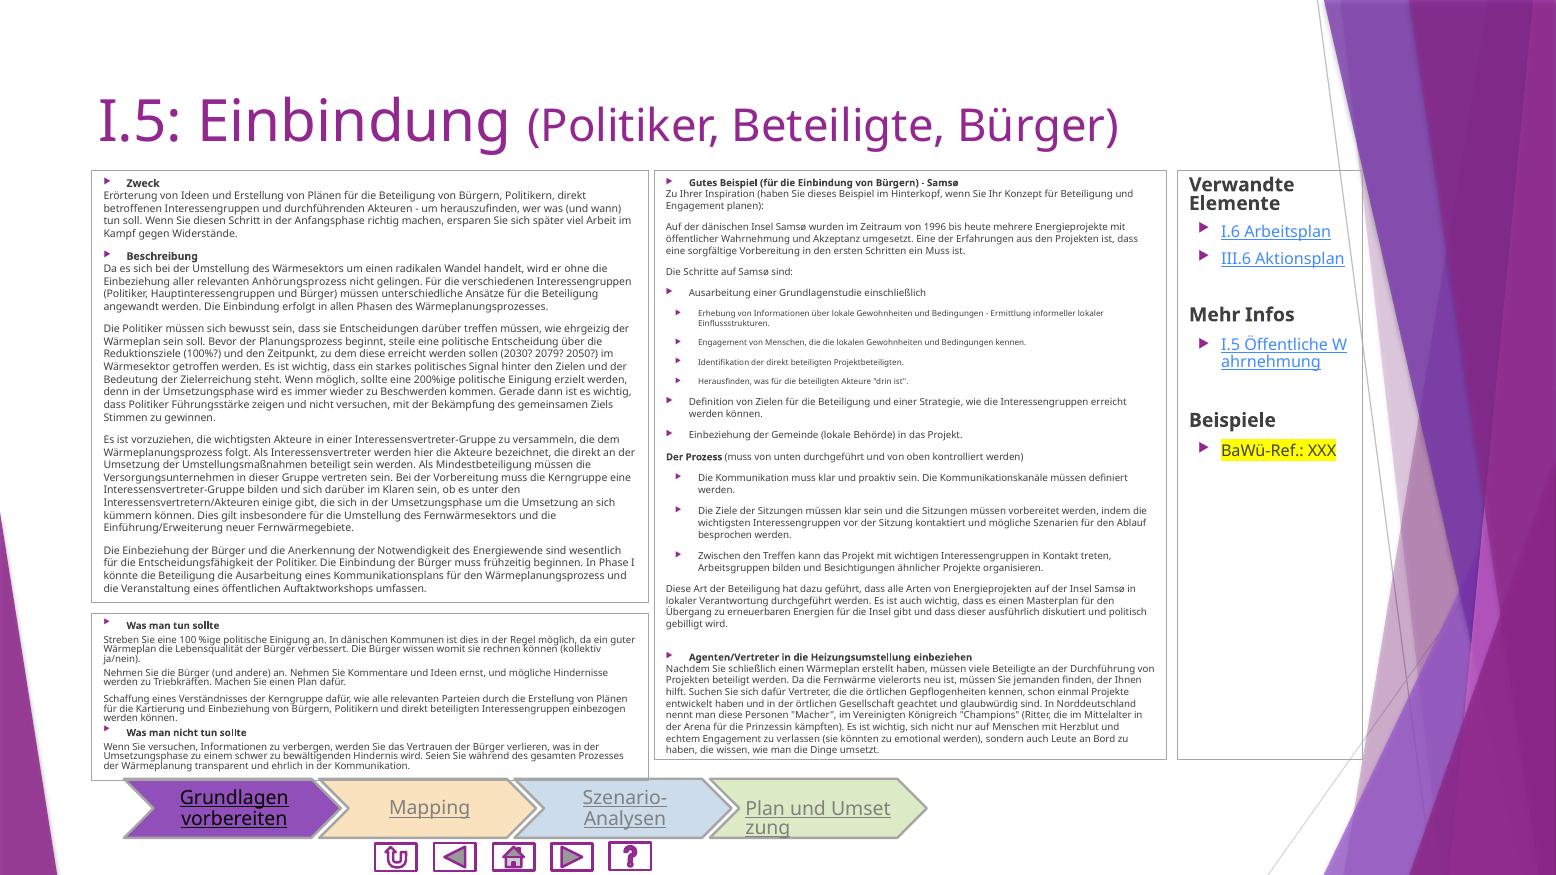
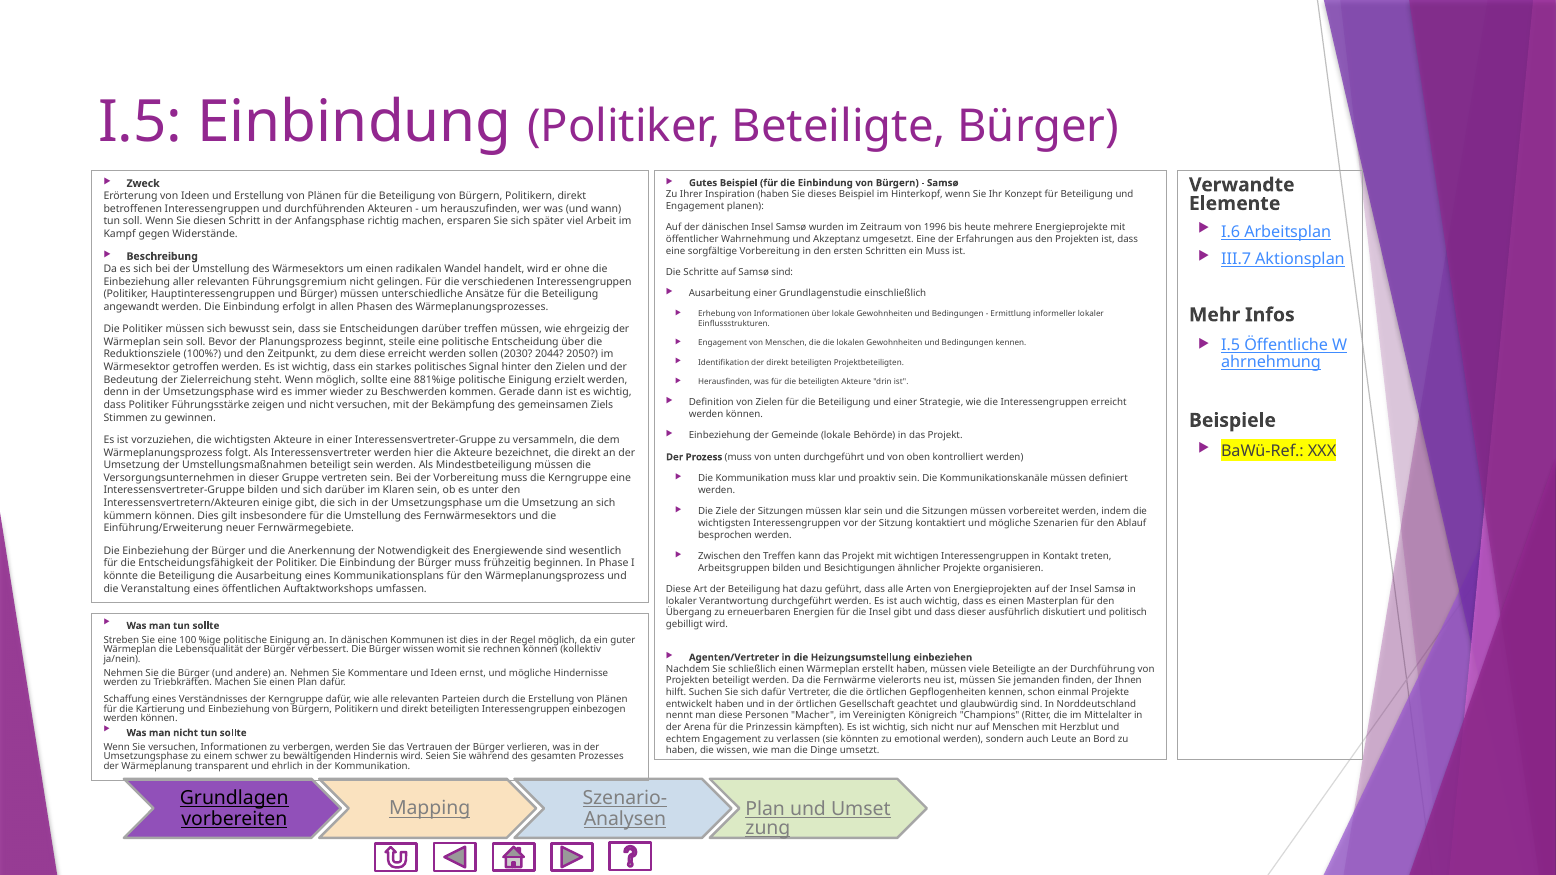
III.6: III.6 -> III.7
Anhörungsprozess: Anhörungsprozess -> Führungsgremium
2079: 2079 -> 2044
200%ige: 200%ige -> 881%ige
